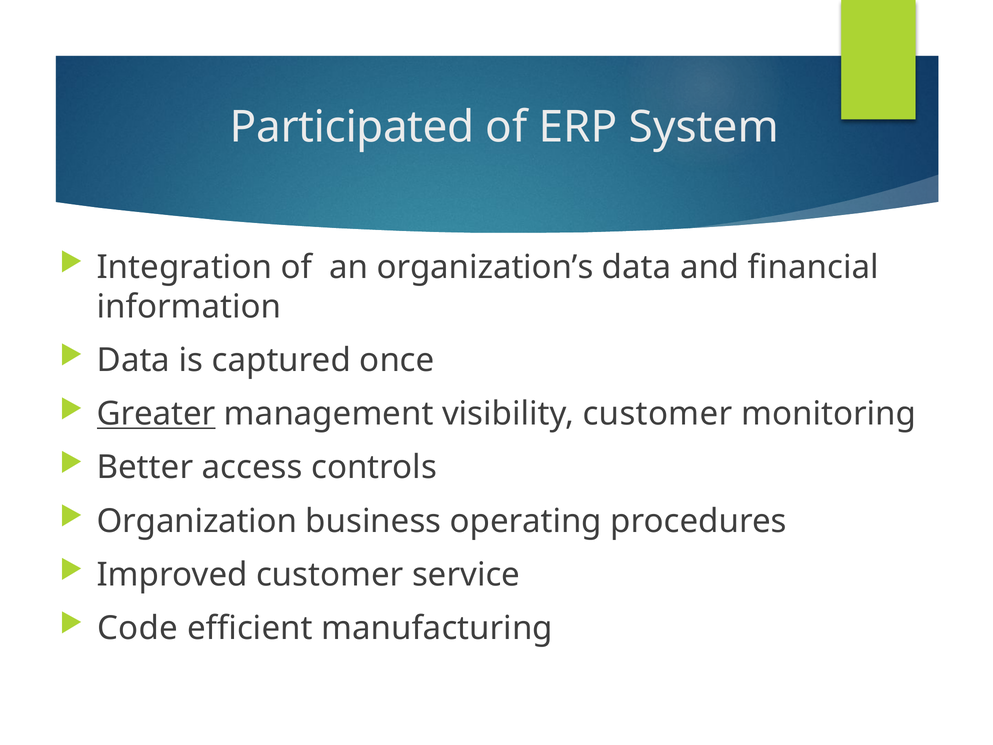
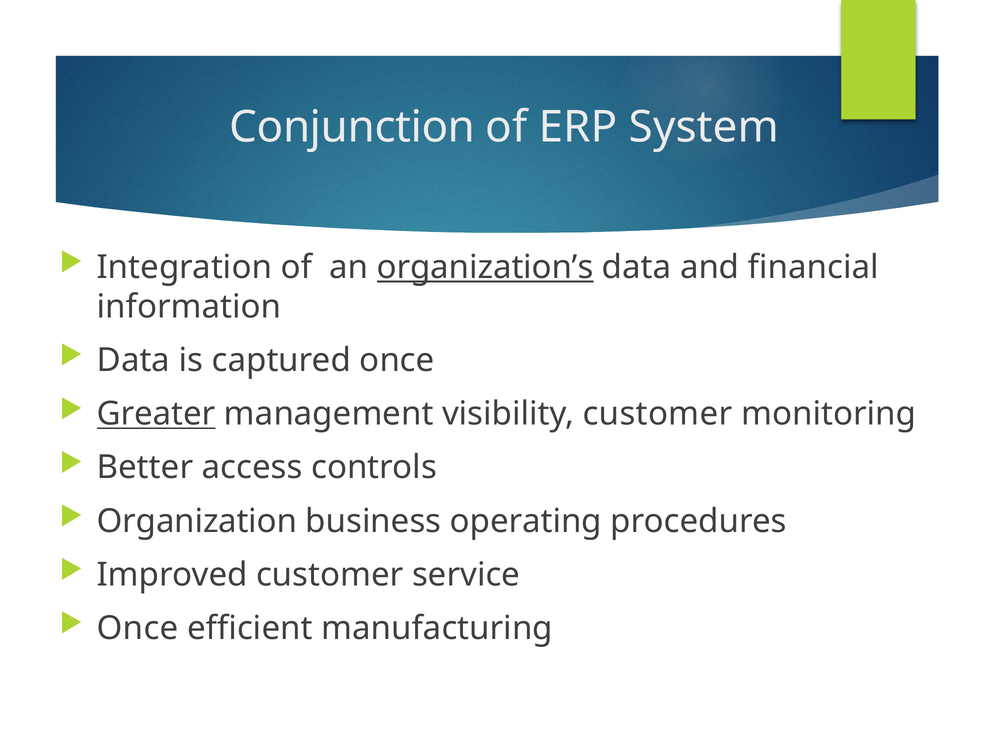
Participated: Participated -> Conjunction
organization’s underline: none -> present
Code at (138, 628): Code -> Once
